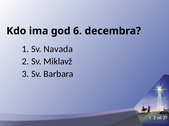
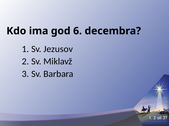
Navada: Navada -> Jezusov
